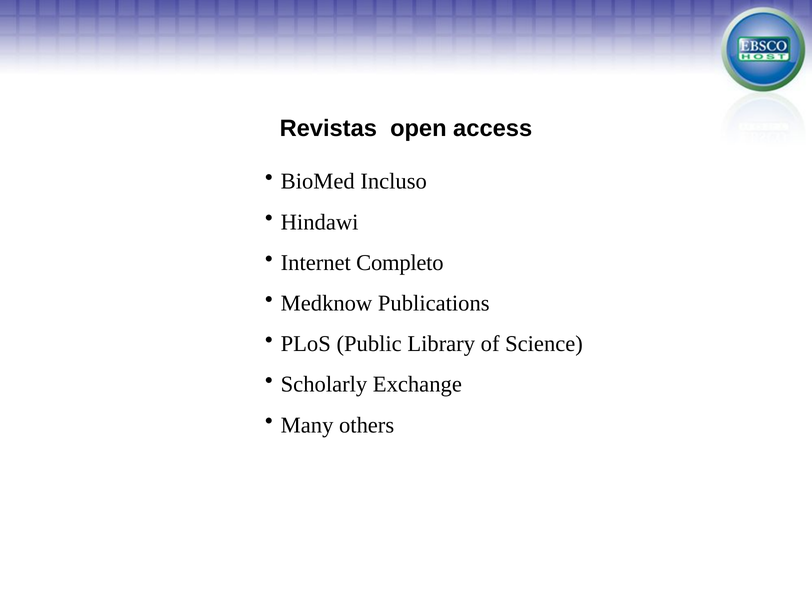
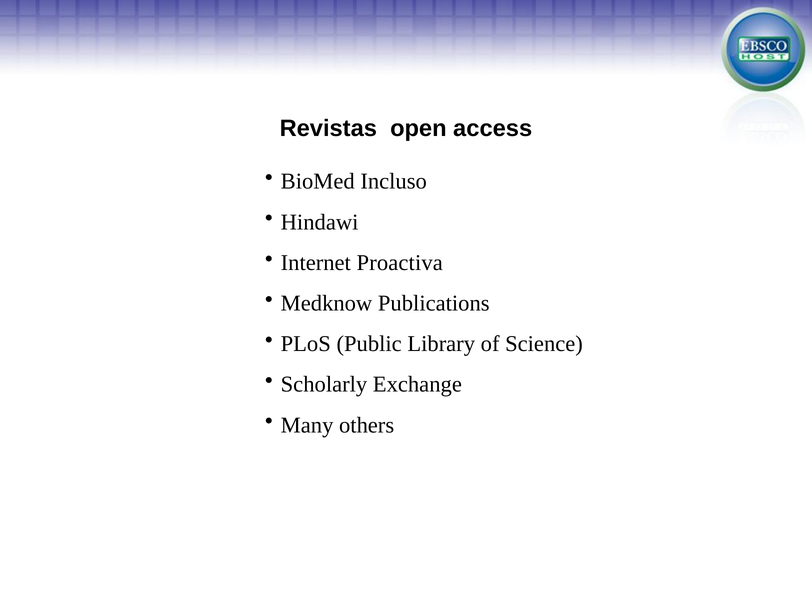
Completo: Completo -> Proactiva
